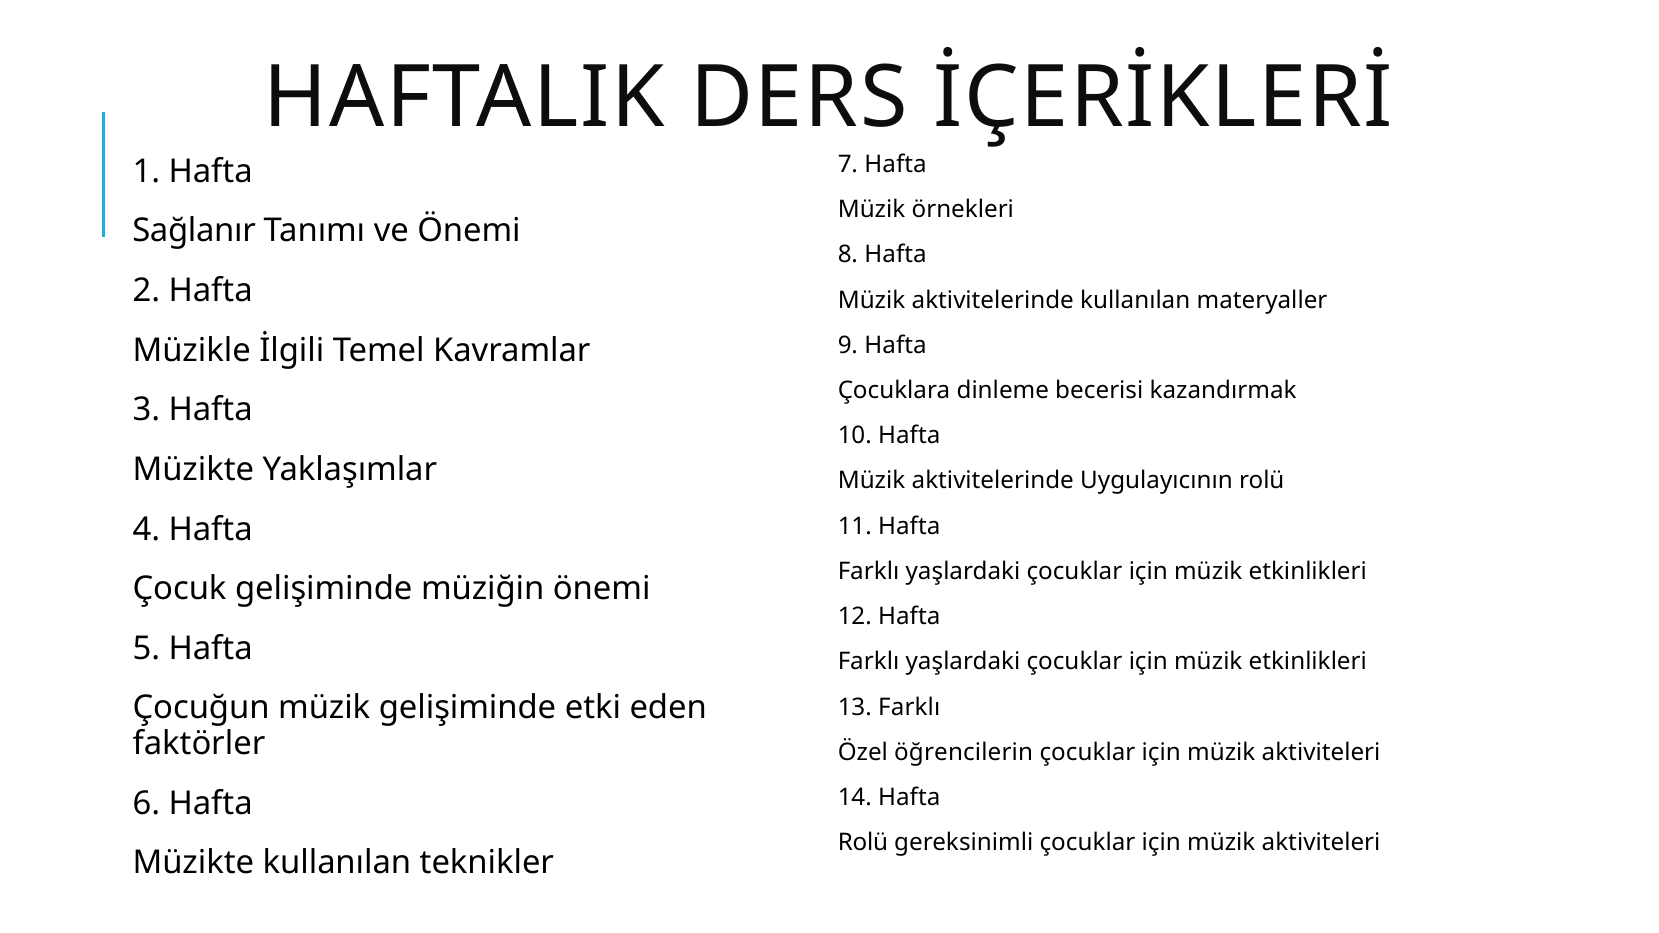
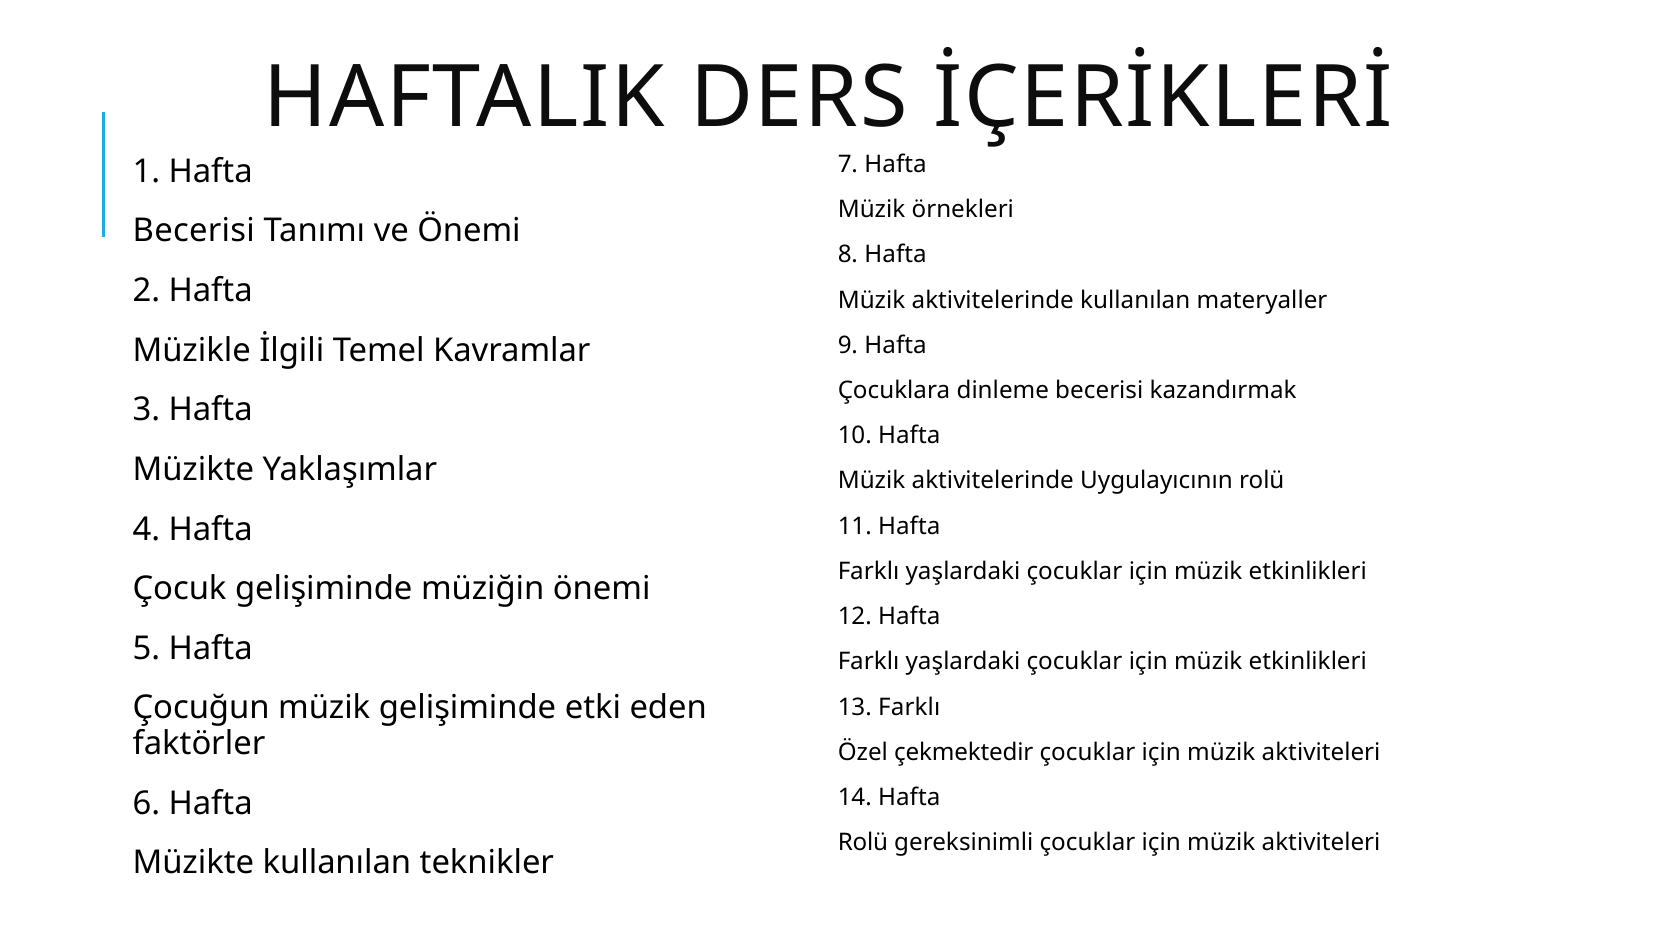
Sağlanır at (194, 231): Sağlanır -> Becerisi
öğrencilerin: öğrencilerin -> çekmektedir
